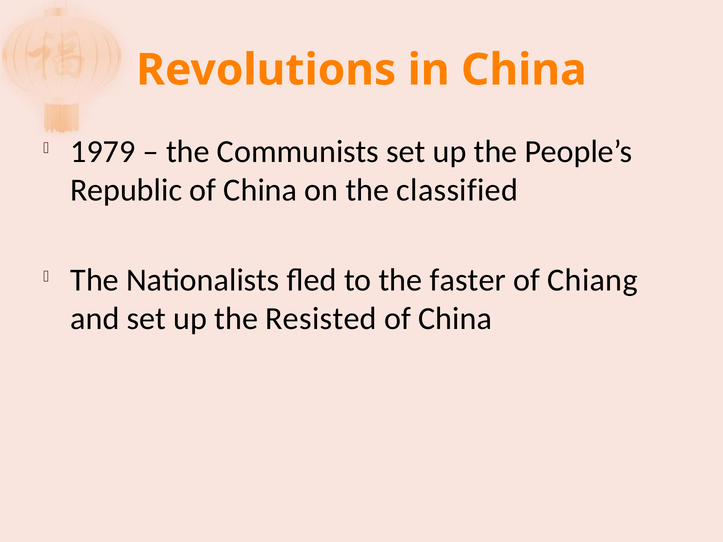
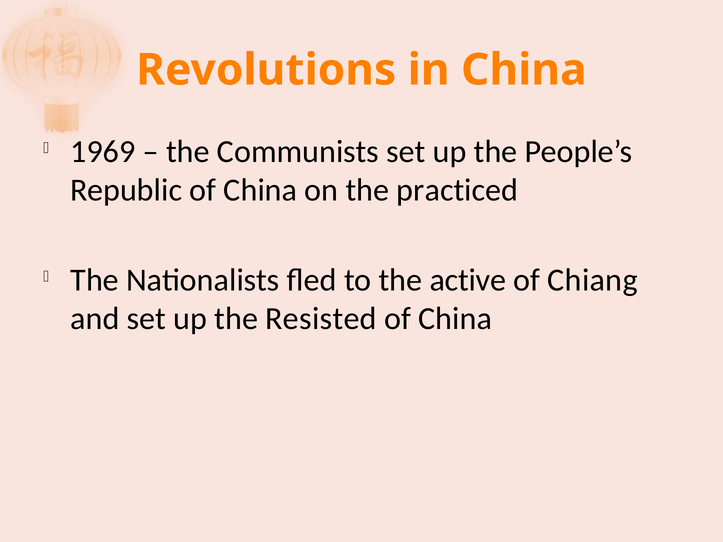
1979: 1979 -> 1969
classified: classified -> practiced
faster: faster -> active
